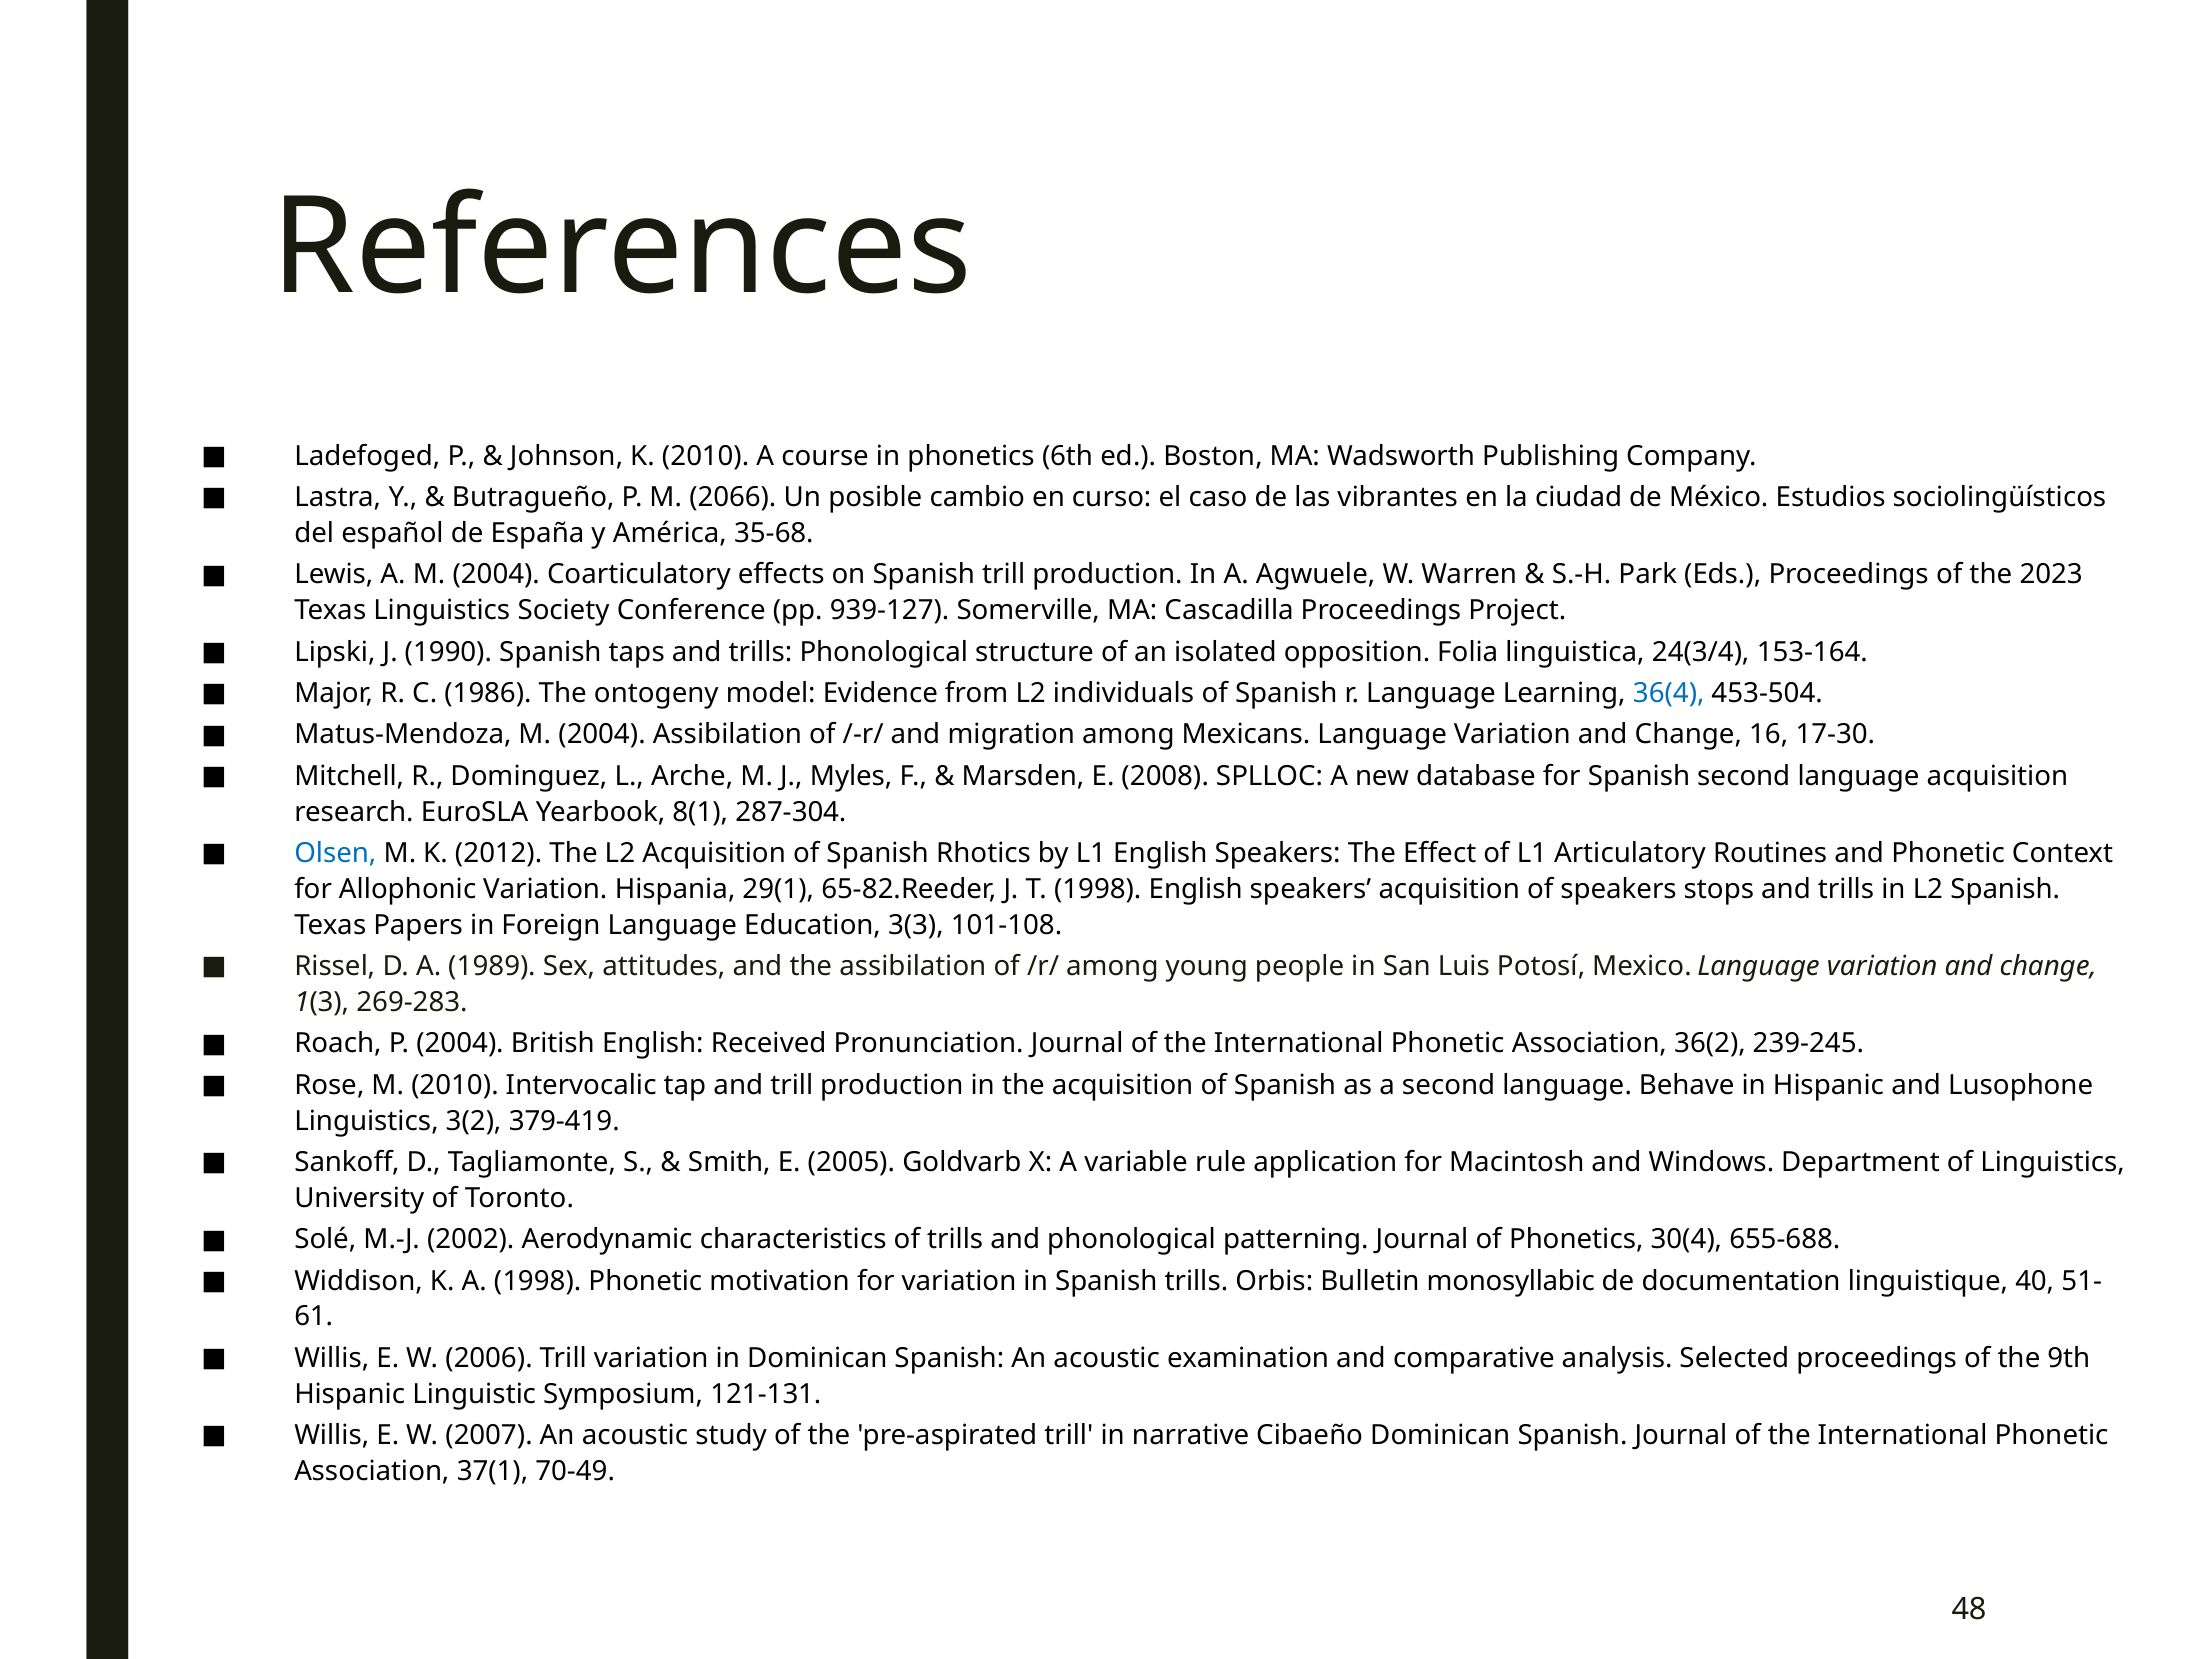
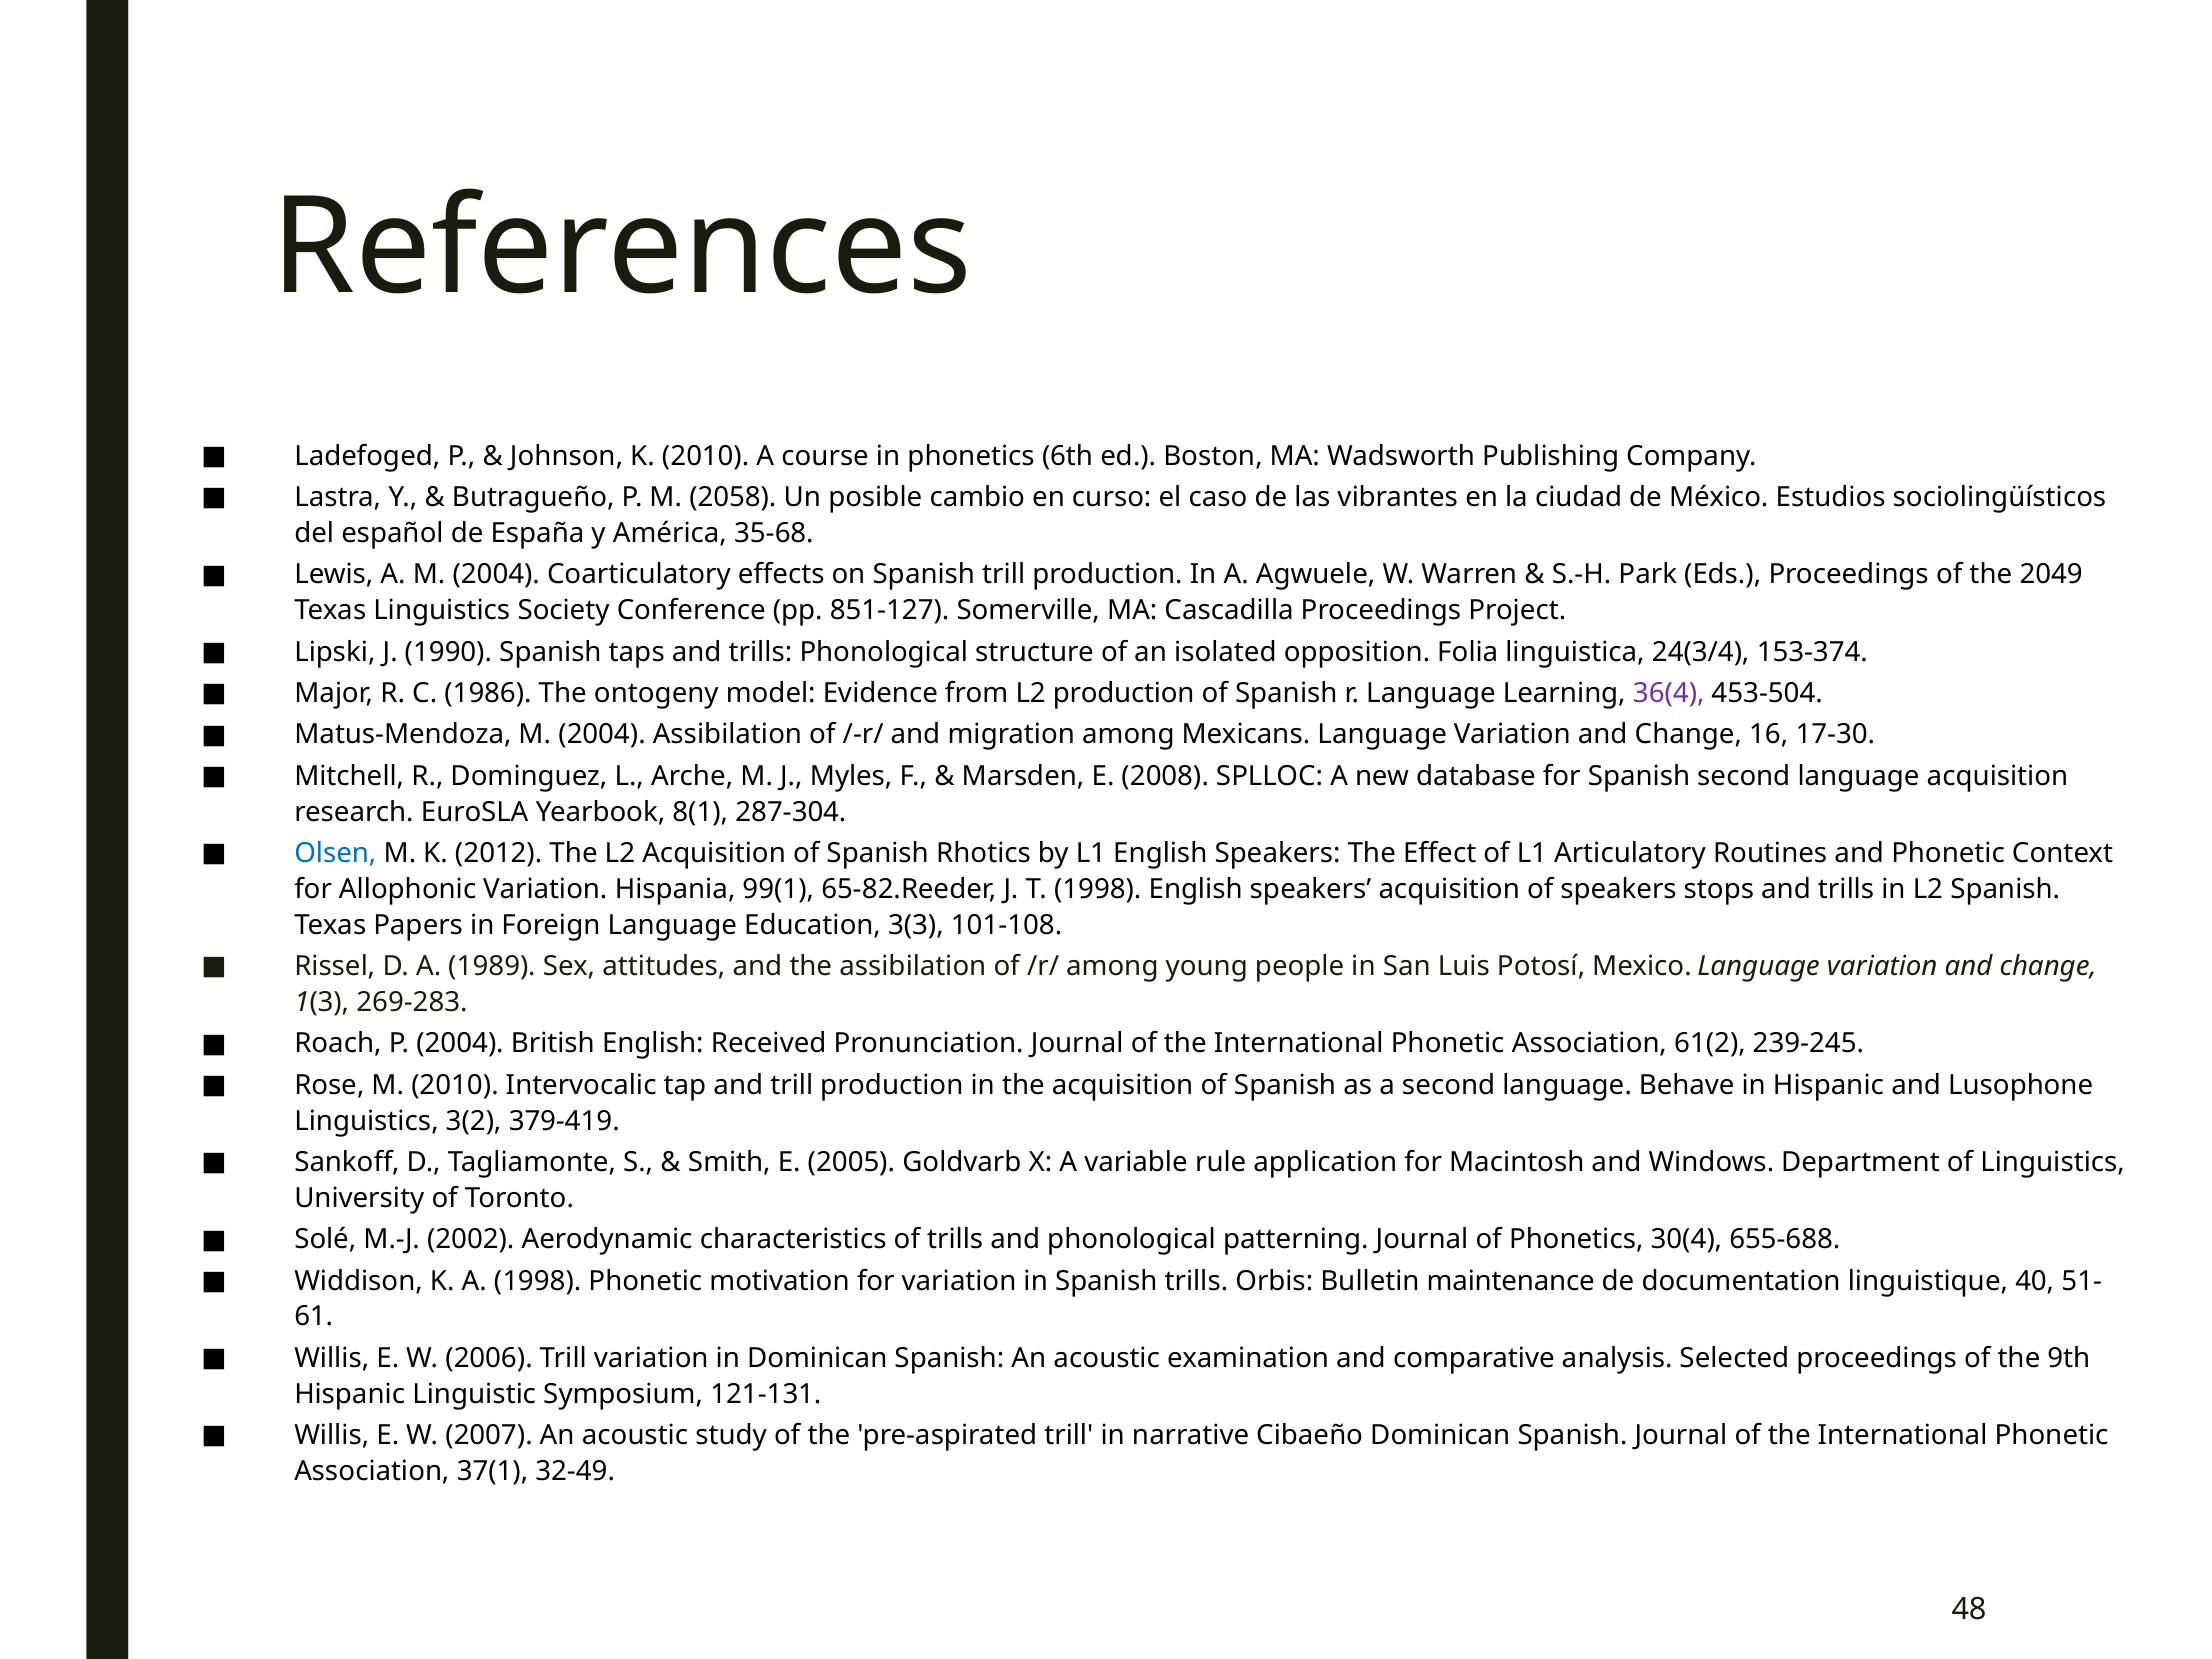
2066: 2066 -> 2058
2023: 2023 -> 2049
939-127: 939-127 -> 851-127
153-164: 153-164 -> 153-374
L2 individuals: individuals -> production
36(4 colour: blue -> purple
29(1: 29(1 -> 99(1
36(2: 36(2 -> 61(2
monosyllabic: monosyllabic -> maintenance
70-49: 70-49 -> 32-49
